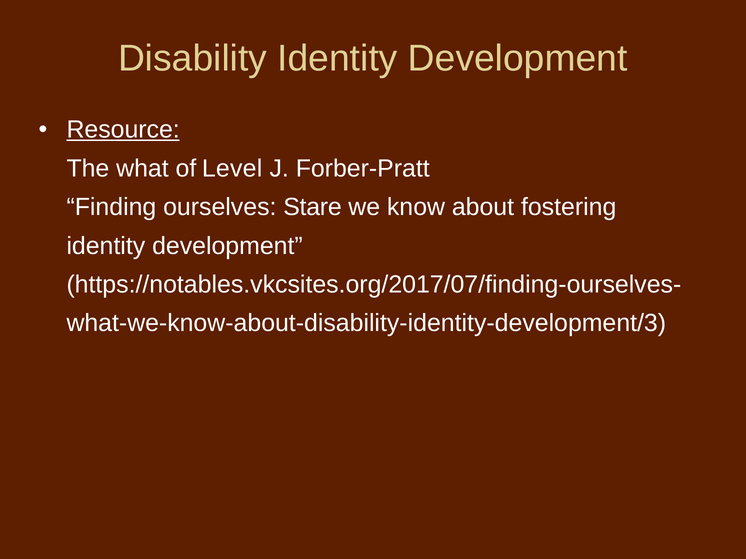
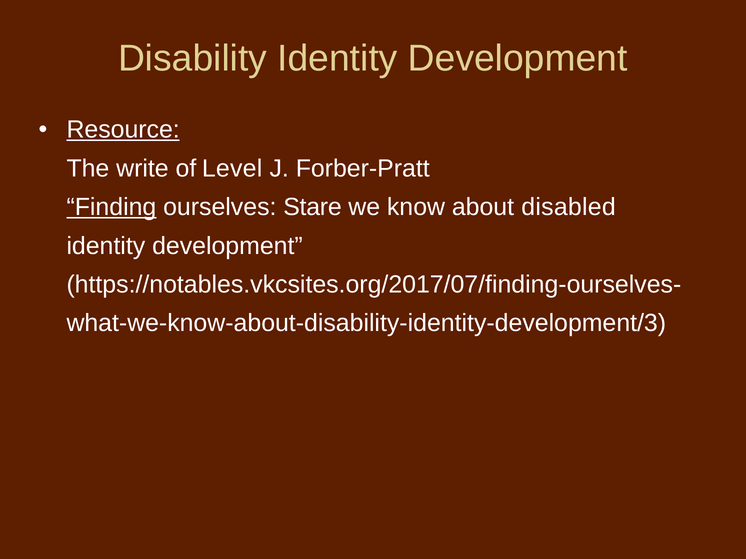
what: what -> write
Finding underline: none -> present
fostering: fostering -> disabled
